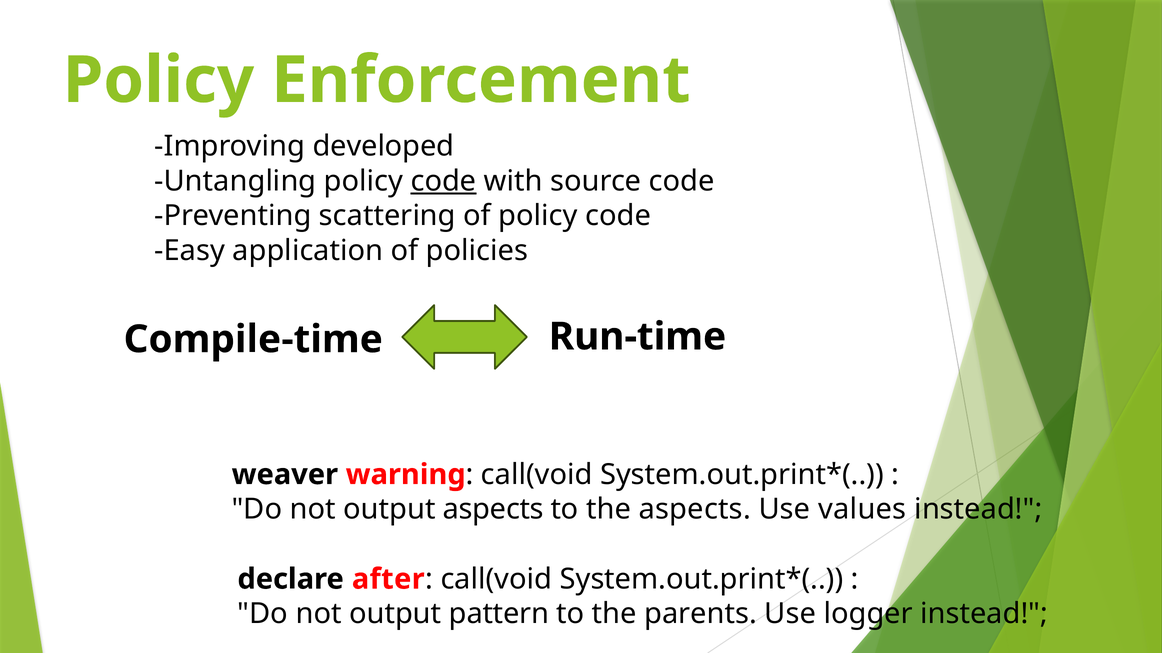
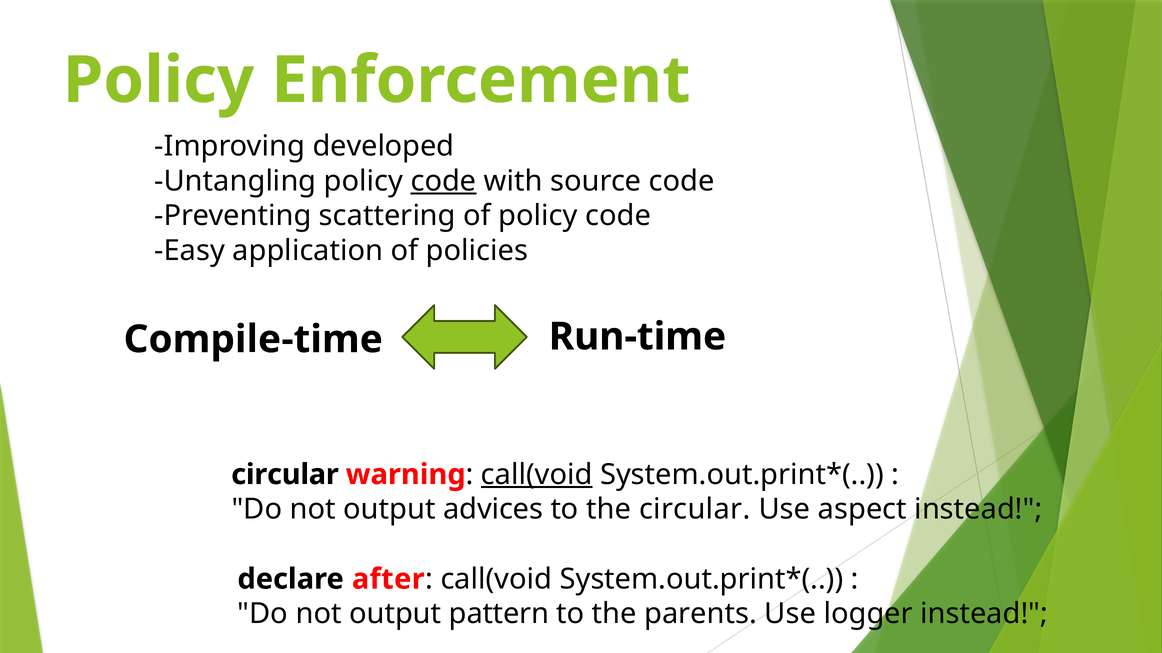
weaver at (285, 475): weaver -> circular
call(void at (537, 475) underline: none -> present
output aspects: aspects -> advices
the aspects: aspects -> circular
values: values -> aspect
